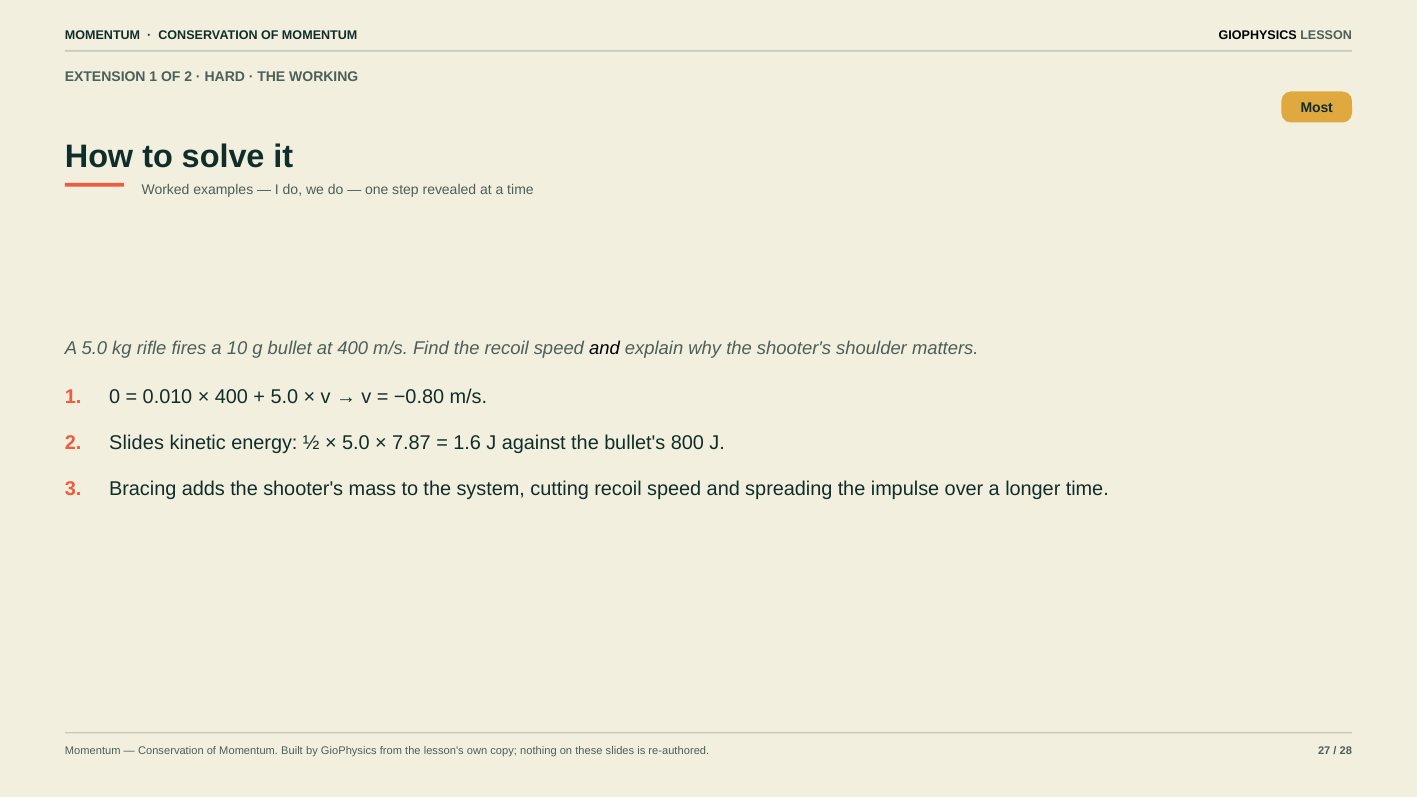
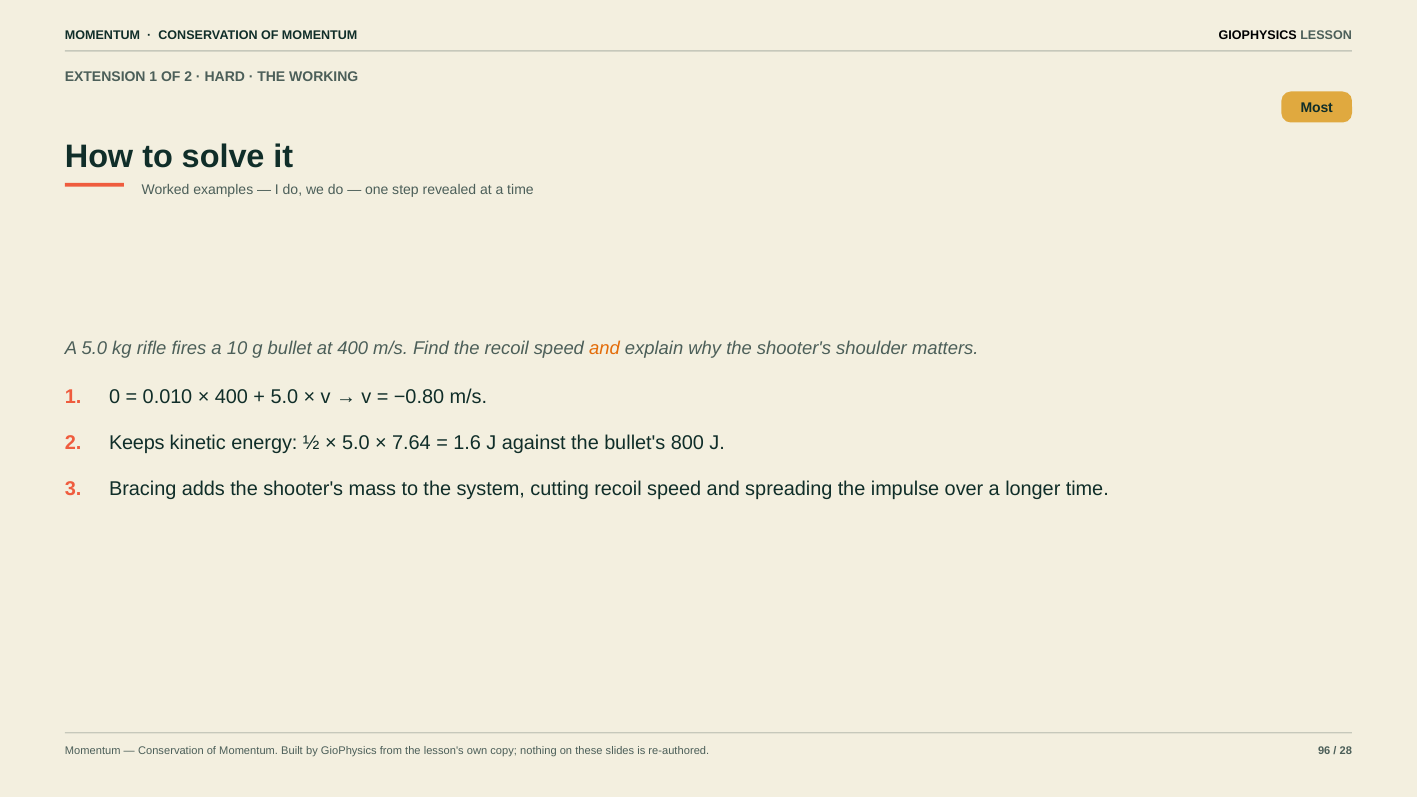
and at (604, 349) colour: black -> orange
2 Slides: Slides -> Keeps
7.87: 7.87 -> 7.64
27: 27 -> 96
